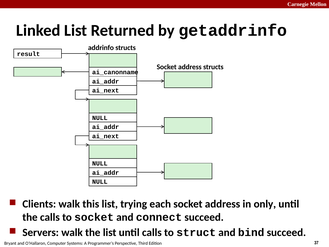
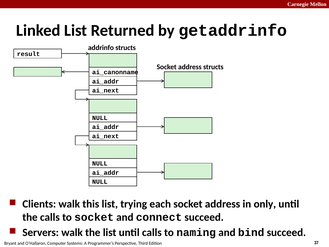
struct: struct -> naming
